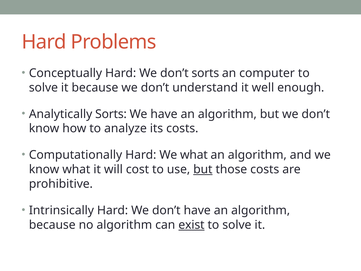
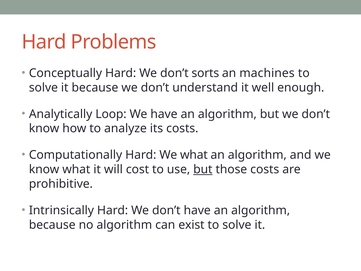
computer: computer -> machines
Analytically Sorts: Sorts -> Loop
exist underline: present -> none
